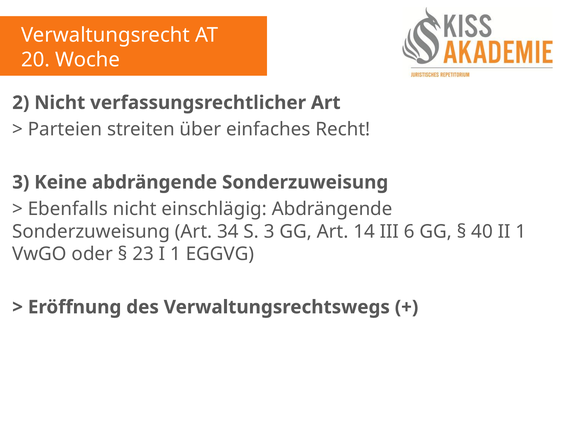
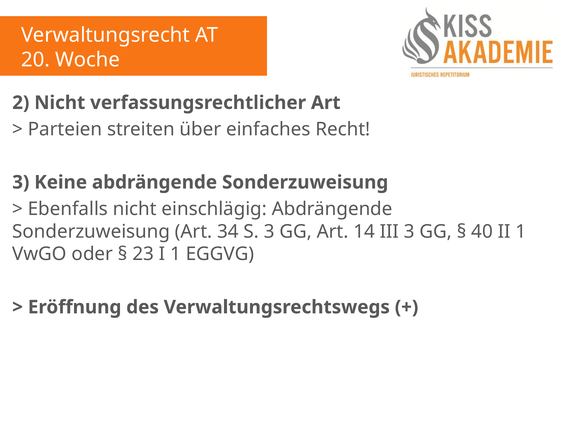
III 6: 6 -> 3
